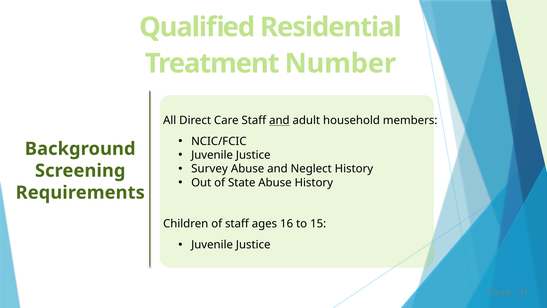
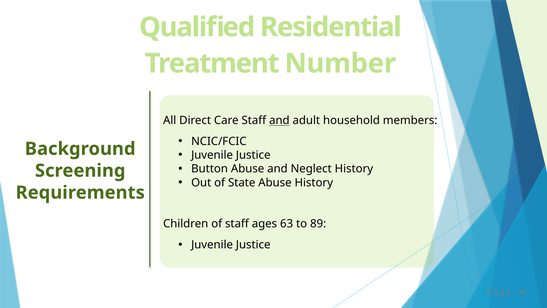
Survey: Survey -> Button
16: 16 -> 63
15: 15 -> 89
